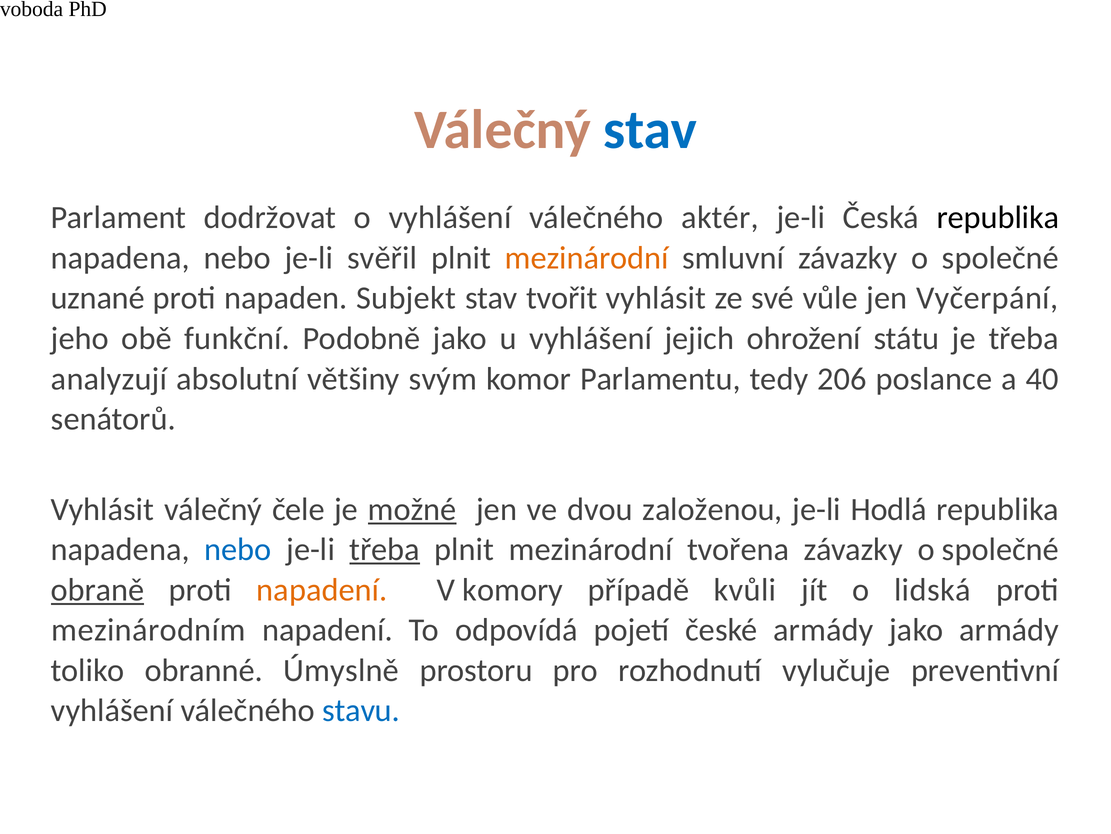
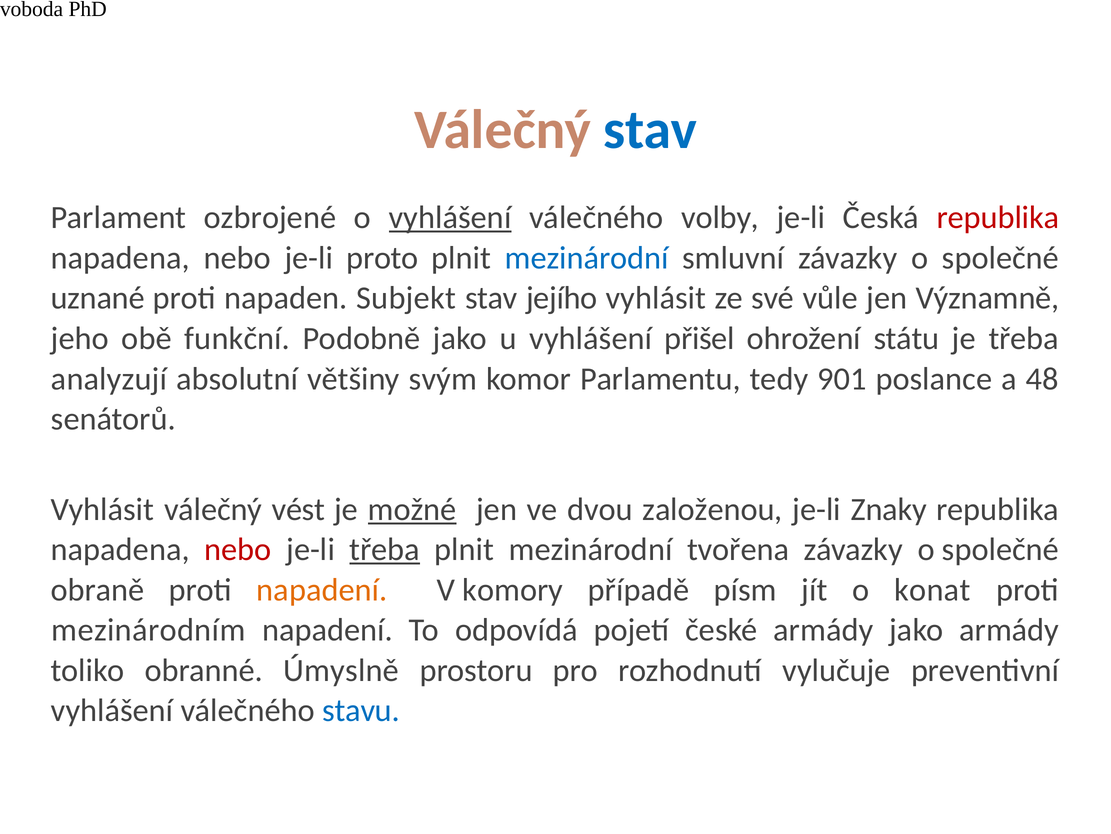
dodržovat: dodržovat -> ozbrojené
vyhlášení at (450, 217) underline: none -> present
aktér: aktér -> volby
republika at (998, 217) colour: black -> red
svěřil: svěřil -> proto
mezinárodní at (587, 258) colour: orange -> blue
tvořit: tvořit -> jejího
Vyčerpání: Vyčerpání -> Významně
jejich: jejich -> přišel
206: 206 -> 901
40: 40 -> 48
čele: čele -> vést
Hodlá: Hodlá -> Znaky
nebo at (238, 549) colour: blue -> red
obraně underline: present -> none
kvůli: kvůli -> písm
lidská: lidská -> konat
